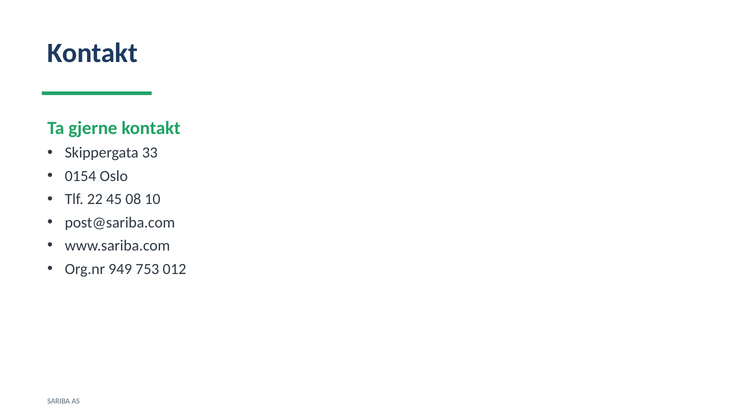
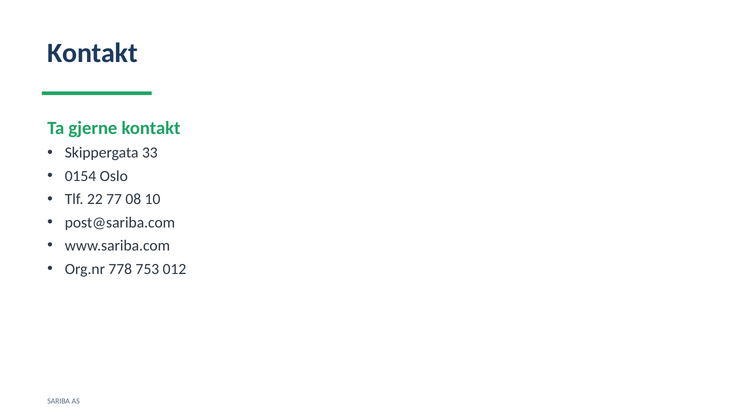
45: 45 -> 77
949: 949 -> 778
